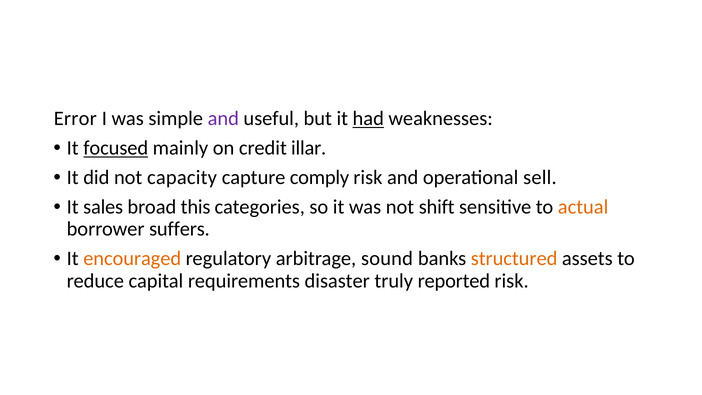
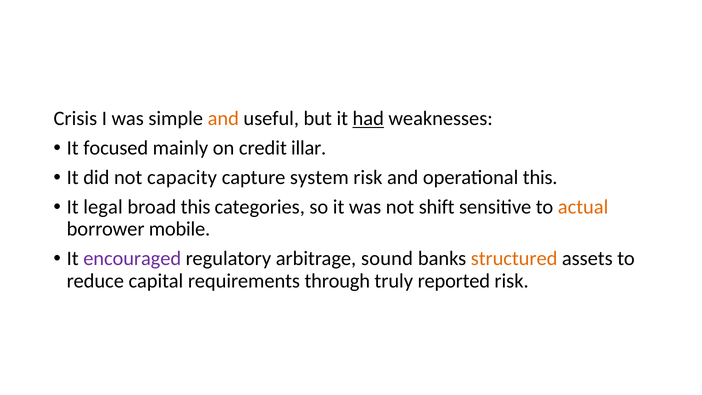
Error: Error -> Crisis
and at (223, 119) colour: purple -> orange
focused underline: present -> none
comply: comply -> system
operational sell: sell -> this
sales: sales -> legal
suffers: suffers -> mobile
encouraged colour: orange -> purple
disaster: disaster -> through
